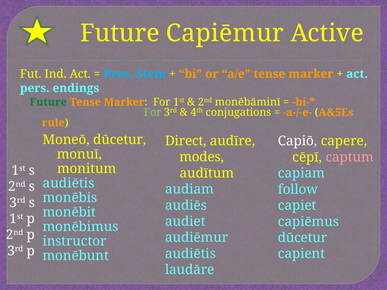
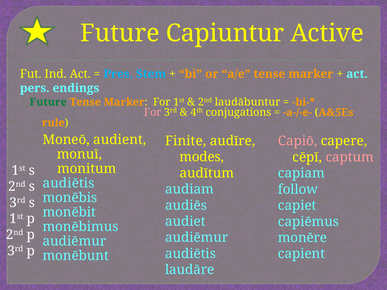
Capiēmur: Capiēmur -> Capiuntur
monēbāminī: monēbāminī -> laudābuntur
For at (153, 113) colour: light green -> pink
Moneō dūcetur: dūcetur -> audient
Direct: Direct -> Finite
Capiō colour: white -> pink
dūcetur at (302, 238): dūcetur -> monēre
instructor at (74, 241): instructor -> audiēmur
